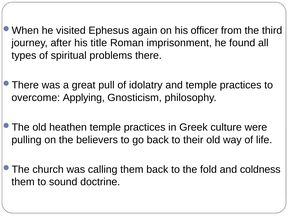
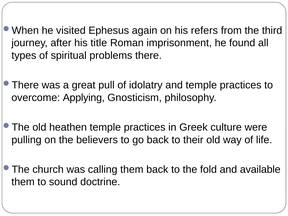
officer: officer -> refers
coldness: coldness -> available
